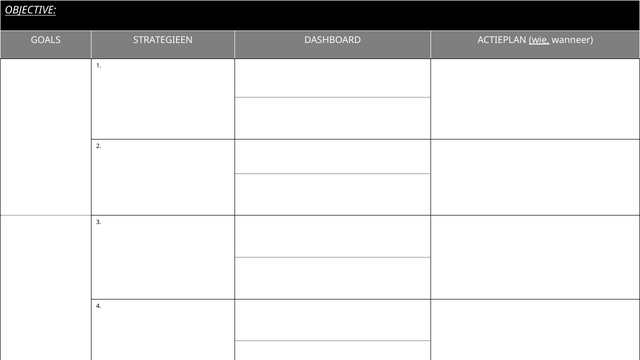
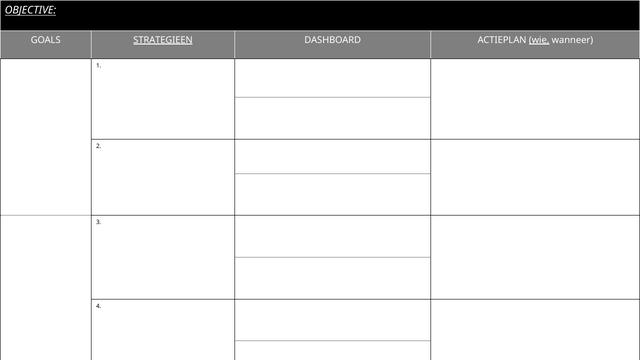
STRATEGIEEN underline: none -> present
